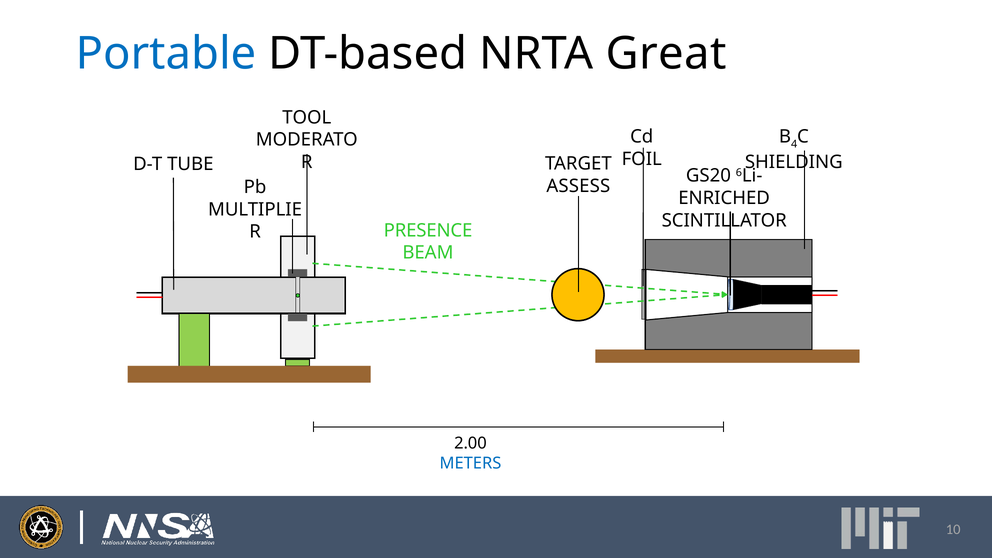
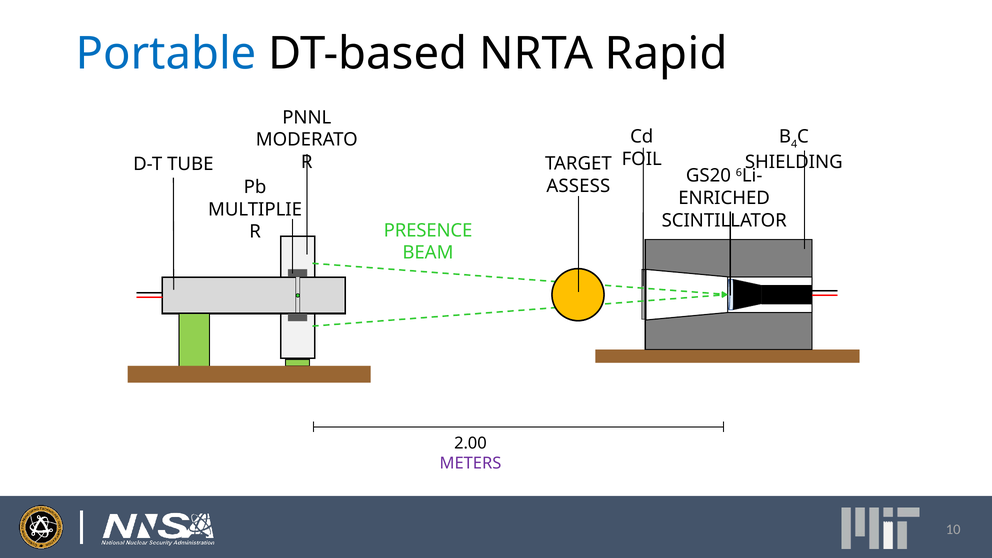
Great: Great -> Rapid
TOOL: TOOL -> PNNL
METERS colour: blue -> purple
